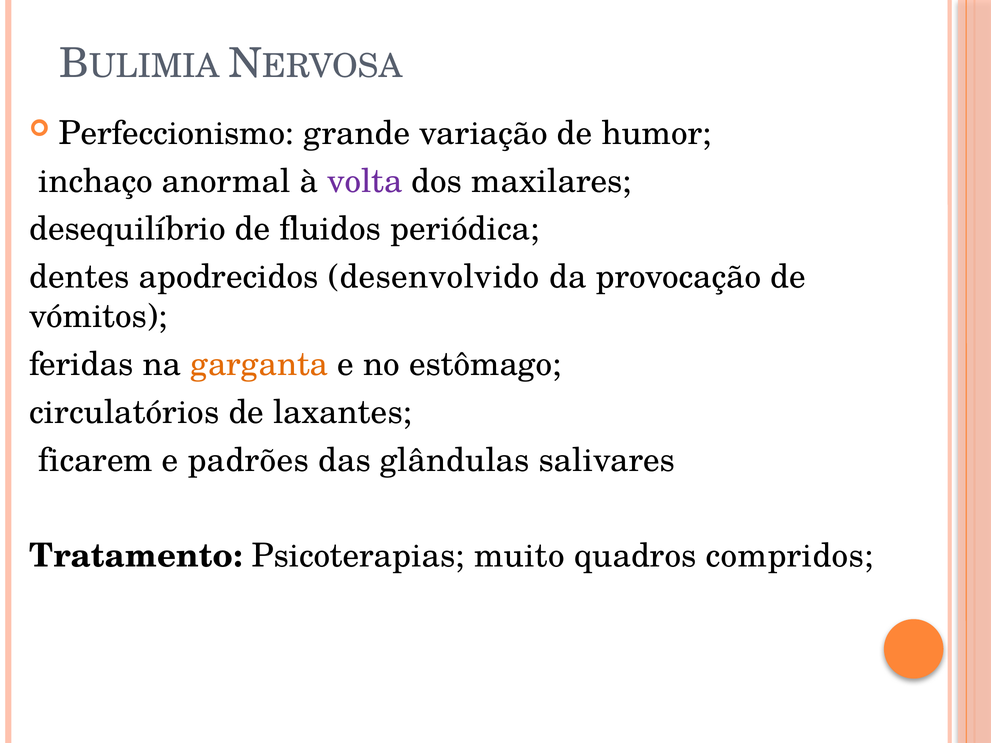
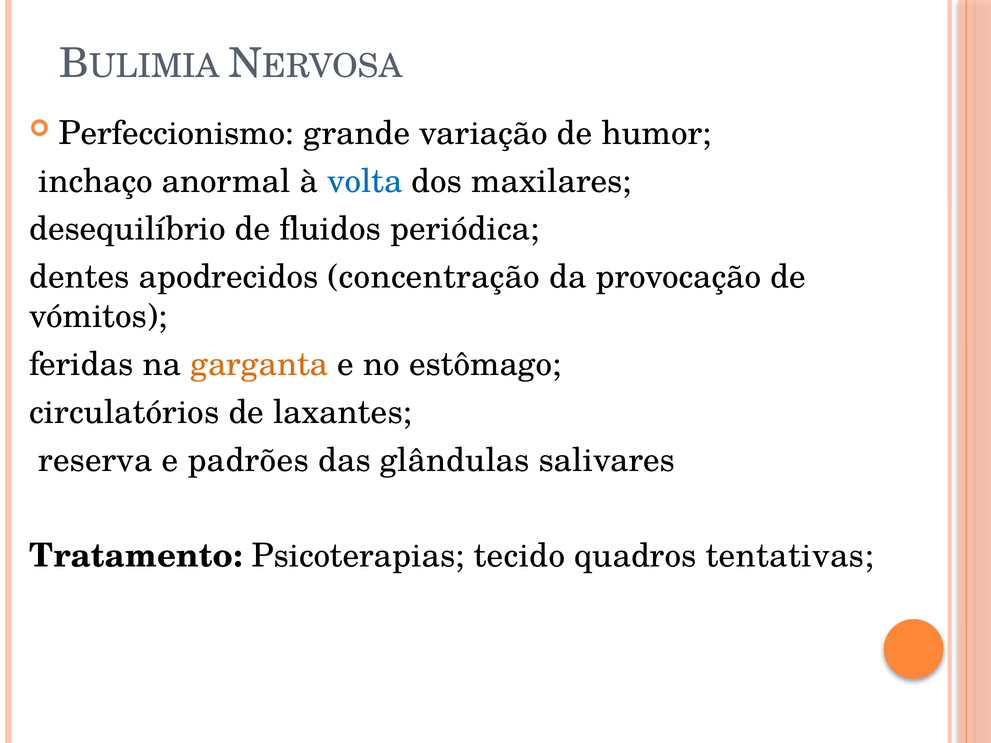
volta colour: purple -> blue
desenvolvido: desenvolvido -> concentração
ficarem: ficarem -> reserva
muito: muito -> tecido
compridos: compridos -> tentativas
